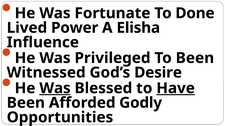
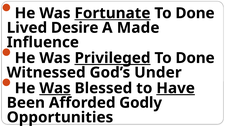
Fortunate underline: none -> present
Power: Power -> Desire
Elisha: Elisha -> Made
Privileged underline: none -> present
Been at (195, 58): Been -> Done
Desire: Desire -> Under
